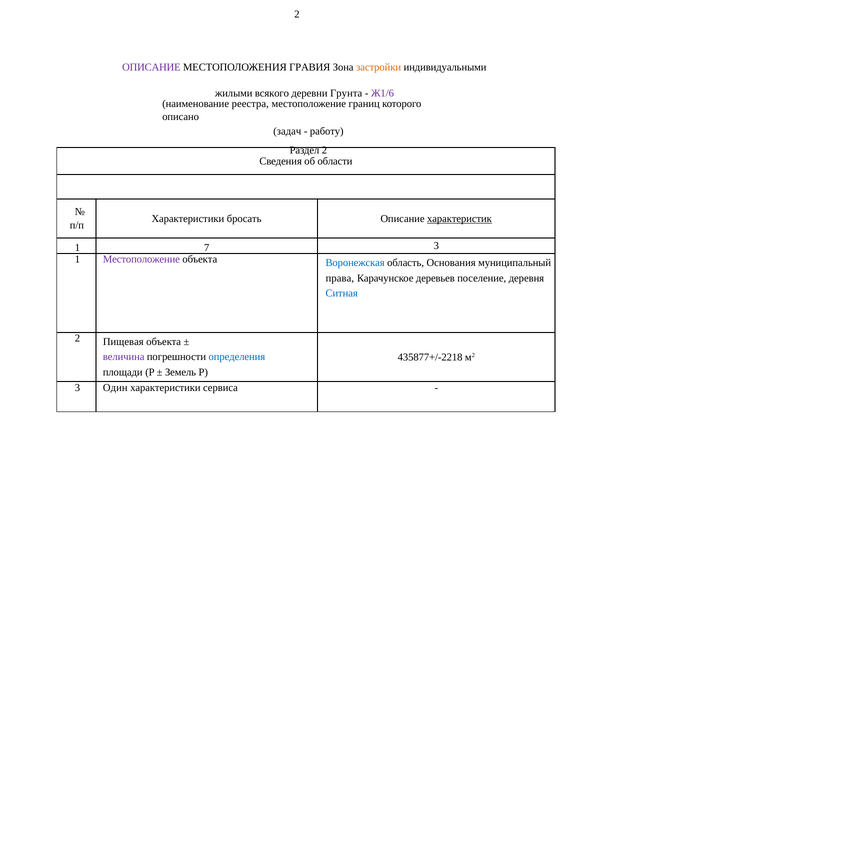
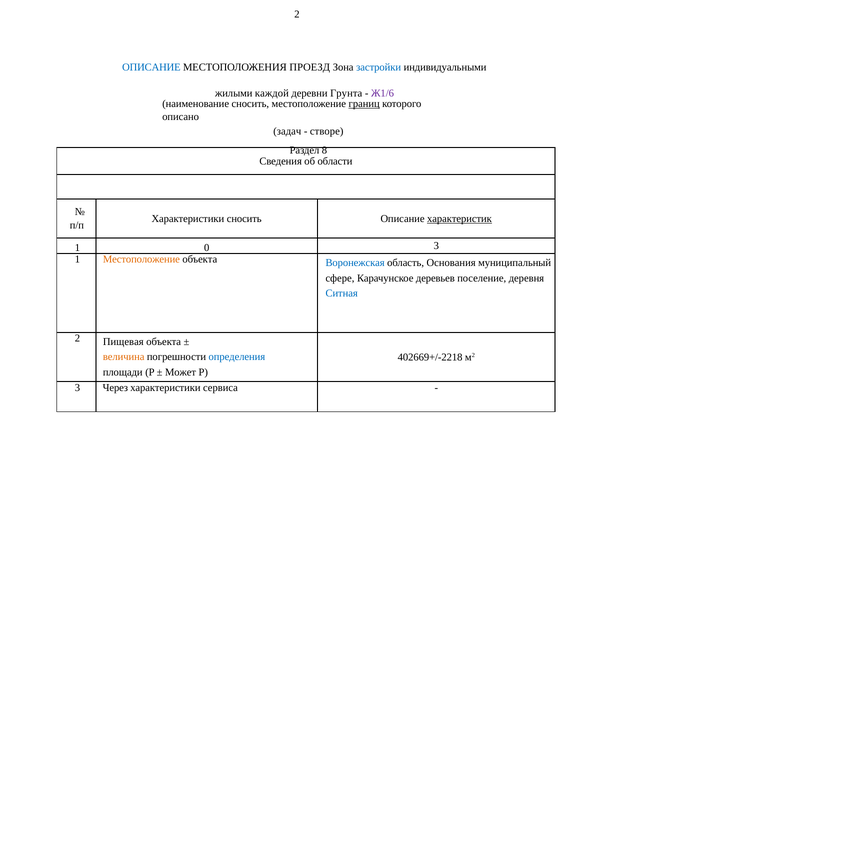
ОПИСАНИЕ at (151, 67) colour: purple -> blue
ГРАВИЯ: ГРАВИЯ -> ПРОЕЗД
застройки colour: orange -> blue
всякого: всякого -> каждой
наименование реестра: реестра -> сносить
границ underline: none -> present
работу: работу -> створе
Раздел 2: 2 -> 8
Характеристики бросать: бросать -> сносить
7: 7 -> 0
Местоположение at (141, 259) colour: purple -> orange
права: права -> сфере
величина colour: purple -> orange
435877+/-2218: 435877+/-2218 -> 402669+/-2218
Земель: Земель -> Может
Один: Один -> Через
